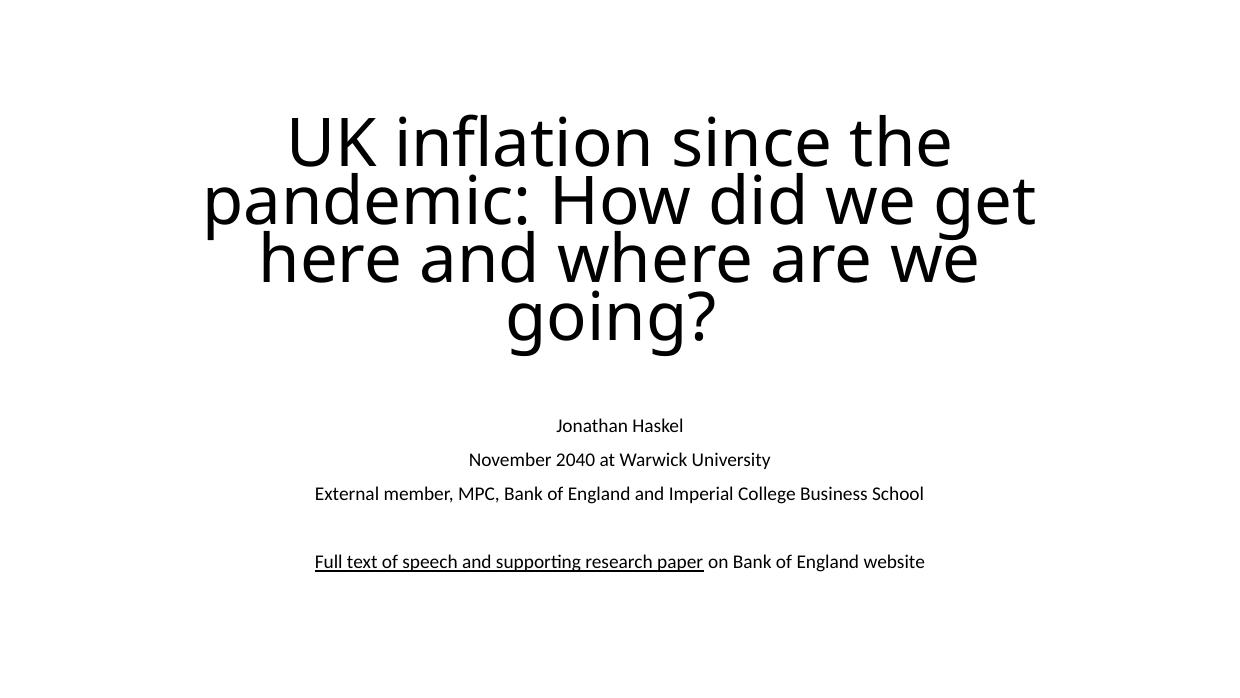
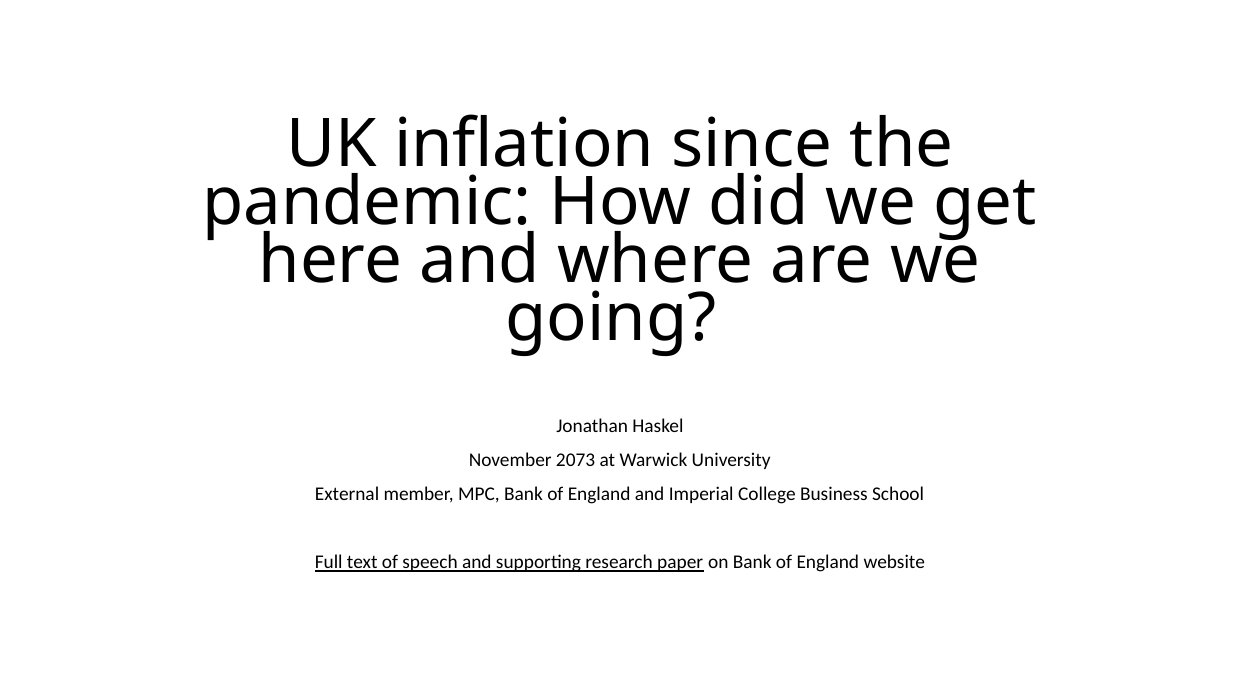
2040: 2040 -> 2073
